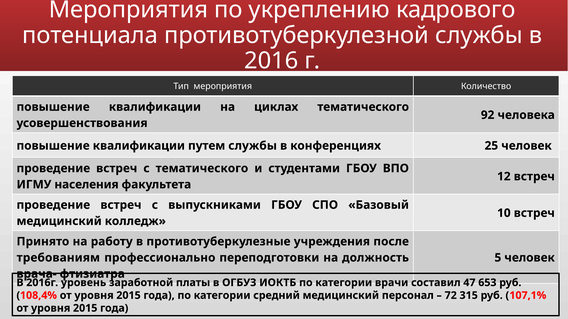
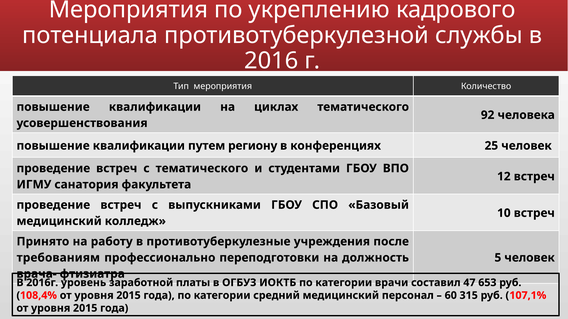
путем службы: службы -> региону
населения: населения -> санатория
72: 72 -> 60
